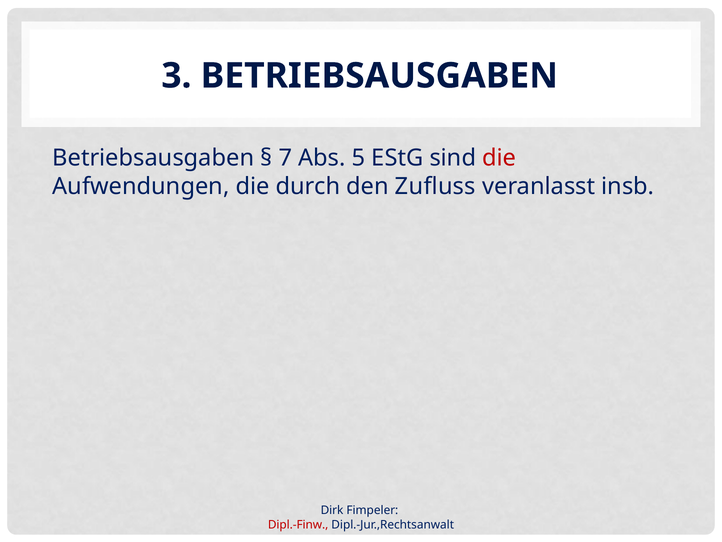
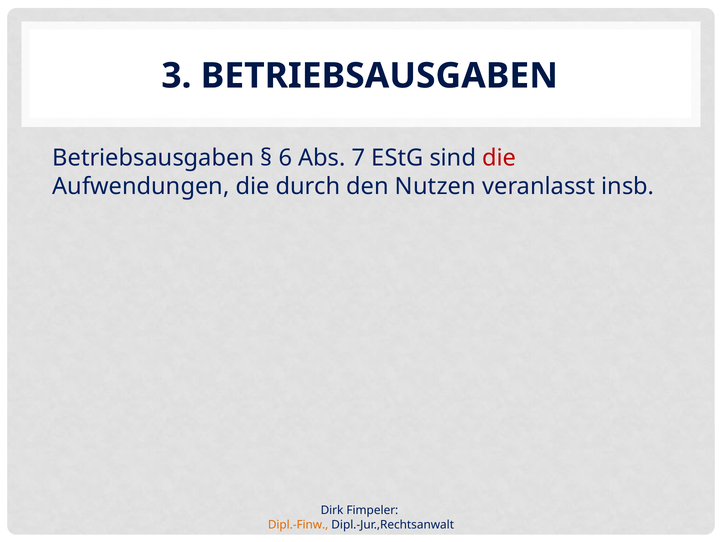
7: 7 -> 6
5: 5 -> 7
Zufluss: Zufluss -> Nutzen
Dipl.-Finw colour: red -> orange
